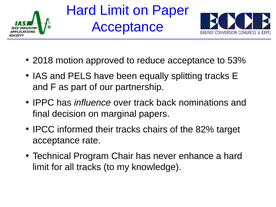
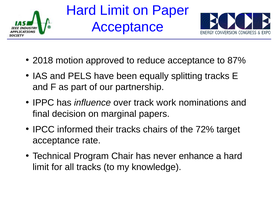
53%: 53% -> 87%
back: back -> work
82%: 82% -> 72%
